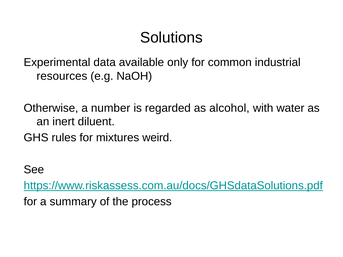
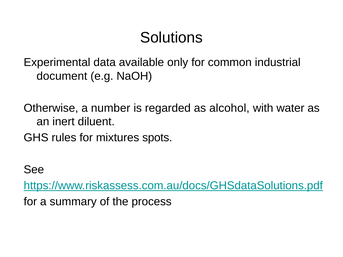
resources: resources -> document
weird: weird -> spots
